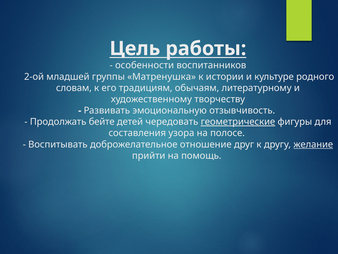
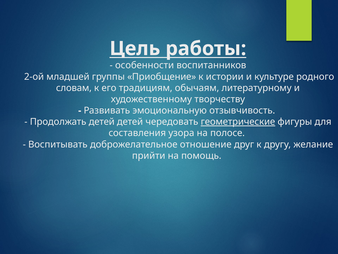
Матренушка: Матренушка -> Приобщение
Продолжать бейте: бейте -> детей
желание underline: present -> none
